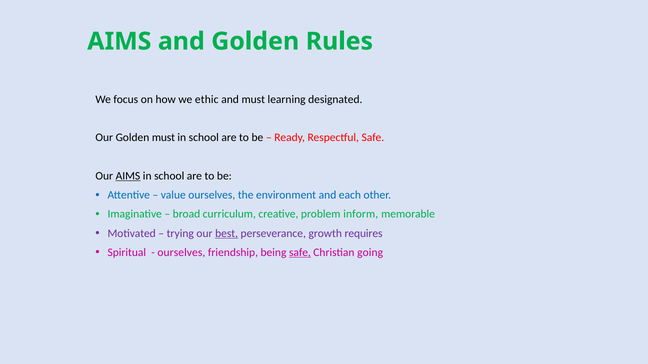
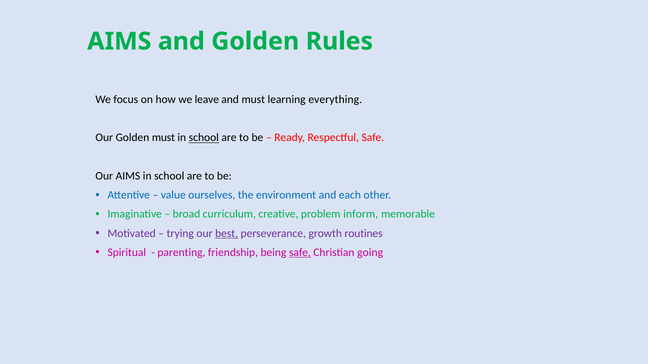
ethic: ethic -> leave
designated: designated -> everything
school at (204, 138) underline: none -> present
AIMS at (128, 176) underline: present -> none
requires: requires -> routines
ourselves at (181, 253): ourselves -> parenting
